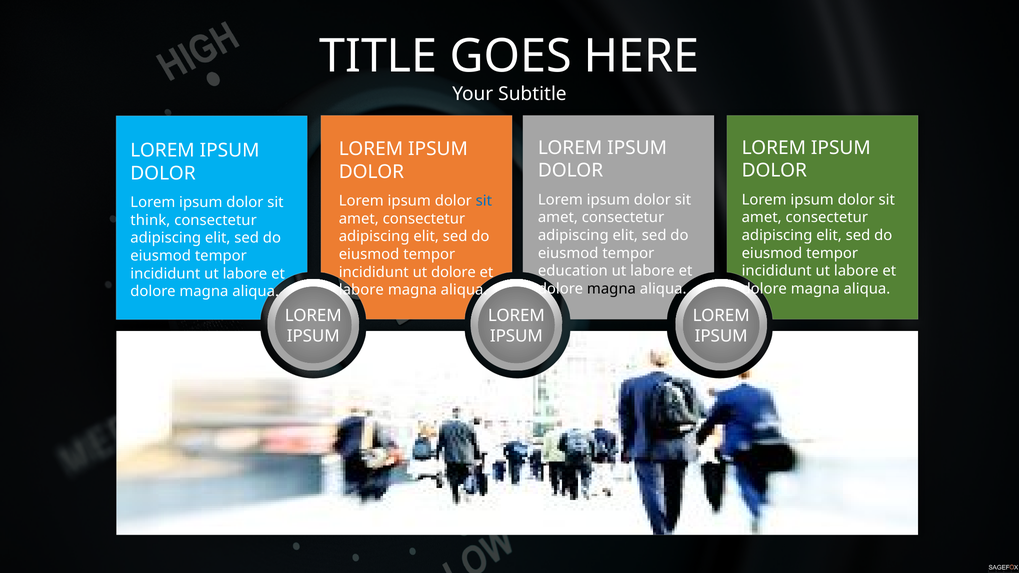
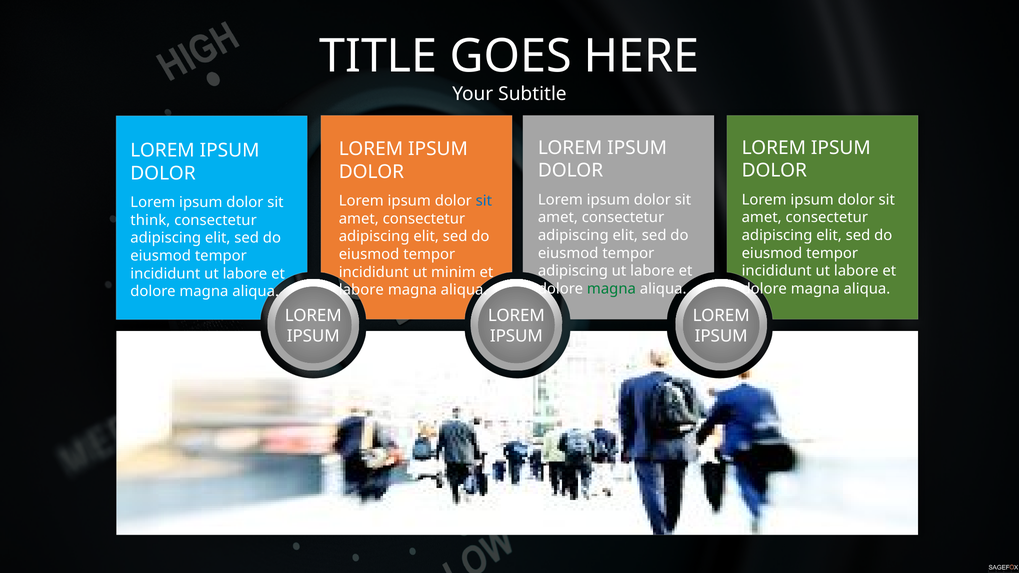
education at (573, 271): education -> adipiscing
ut dolore: dolore -> minim
magna at (611, 289) colour: black -> green
